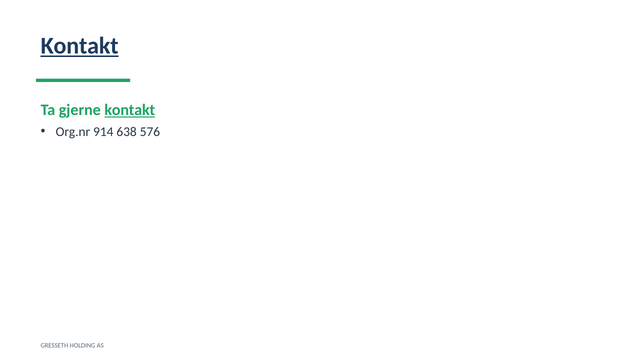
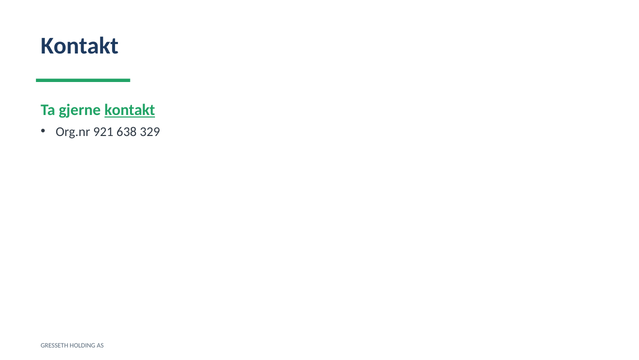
Kontakt at (80, 46) underline: present -> none
914: 914 -> 921
576: 576 -> 329
